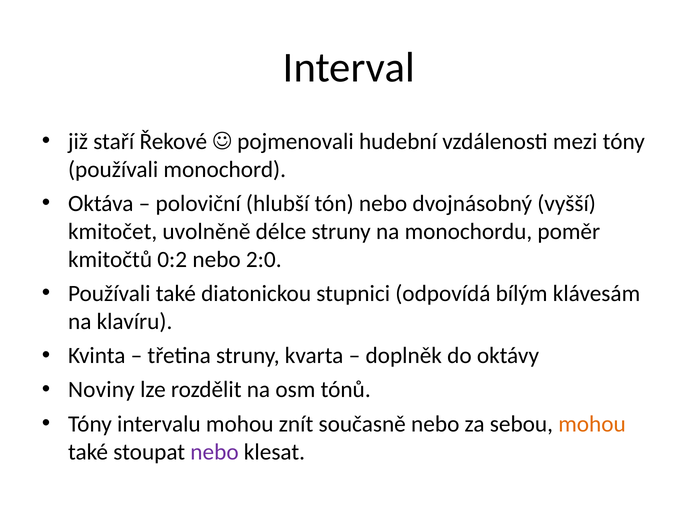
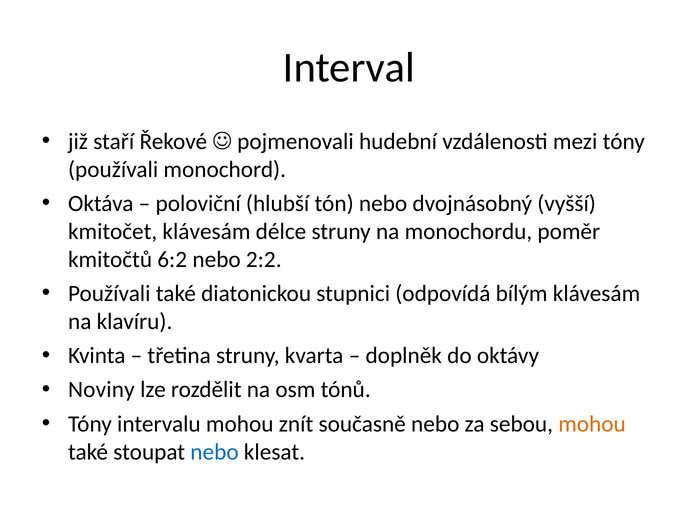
kmitočet uvolněně: uvolněně -> klávesám
0:2: 0:2 -> 6:2
2:0: 2:0 -> 2:2
nebo at (215, 451) colour: purple -> blue
